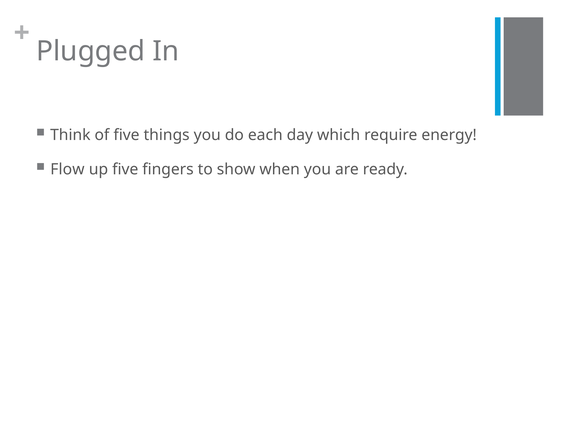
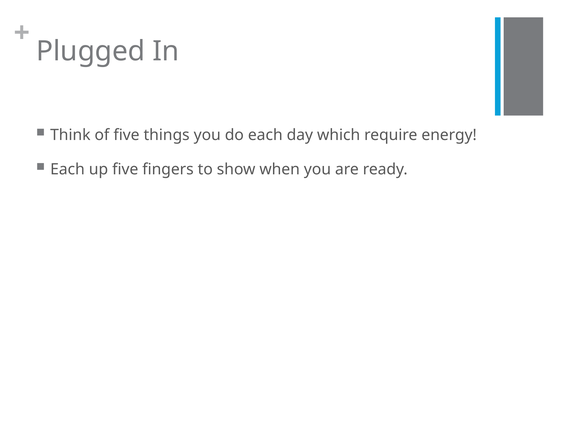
Flow at (67, 169): Flow -> Each
